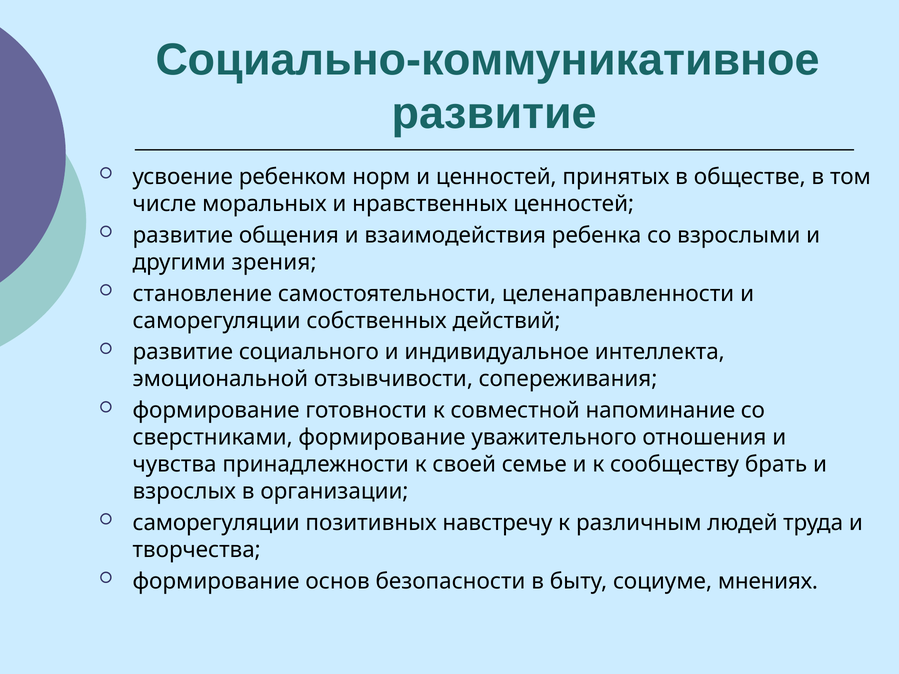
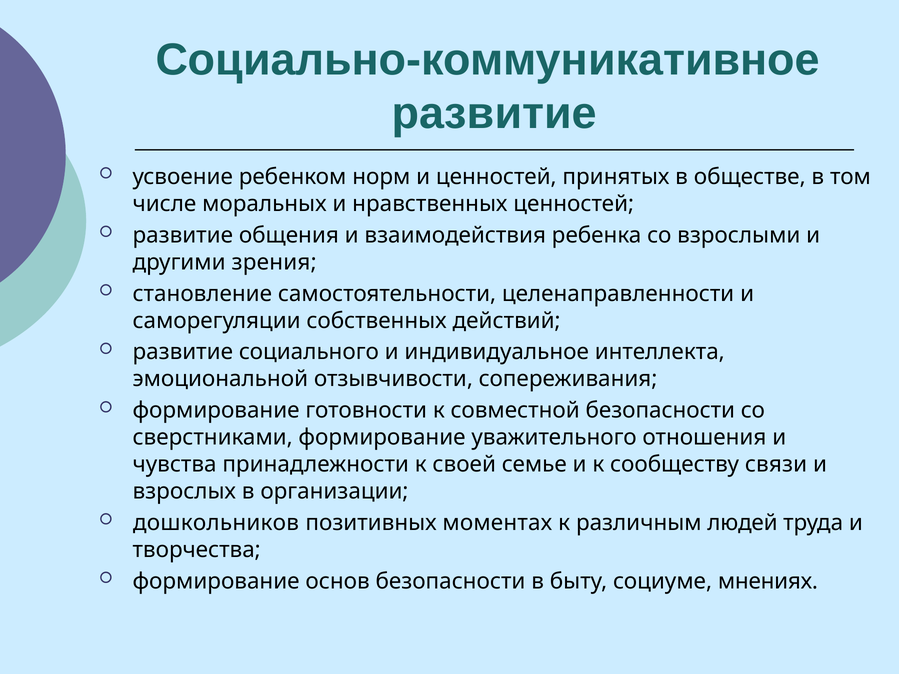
совместной напоминание: напоминание -> безопасности
брать: брать -> связи
саморегуляции at (216, 523): саморегуляции -> дошкольников
навстречу: навстречу -> моментах
